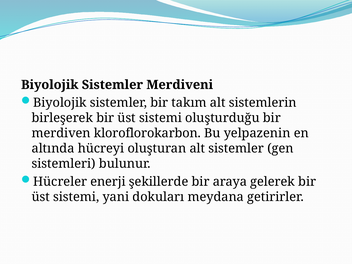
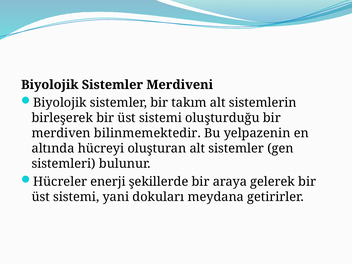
kloroflorokarbon: kloroflorokarbon -> bilinmemektedir
